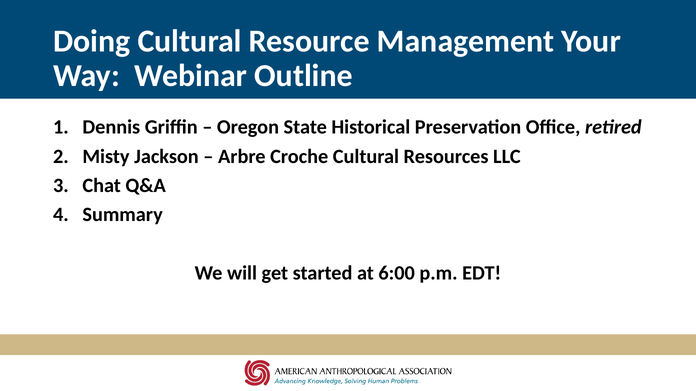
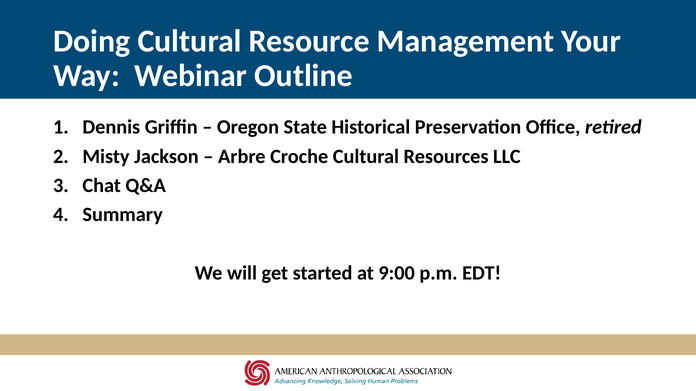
6:00: 6:00 -> 9:00
